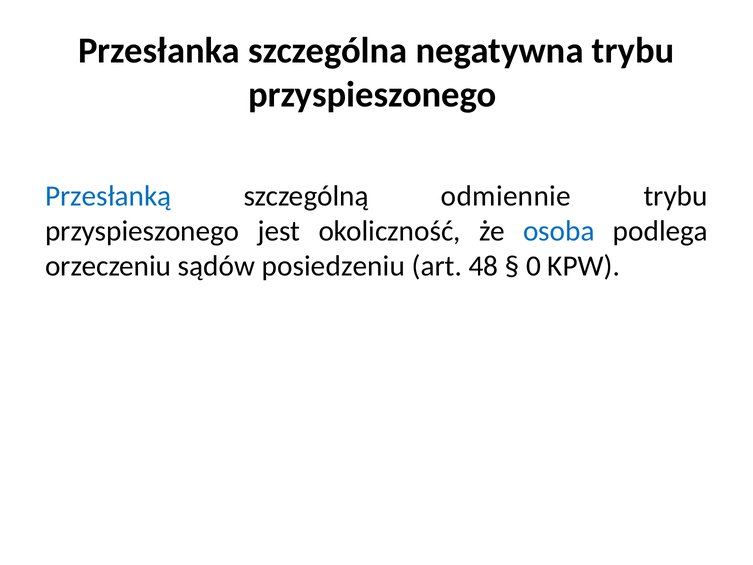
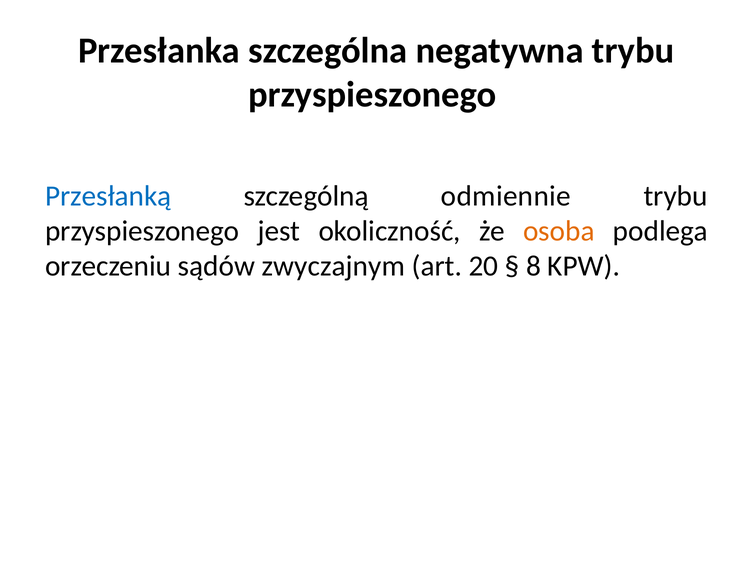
osoba colour: blue -> orange
posiedzeniu: posiedzeniu -> zwyczajnym
48: 48 -> 20
0: 0 -> 8
